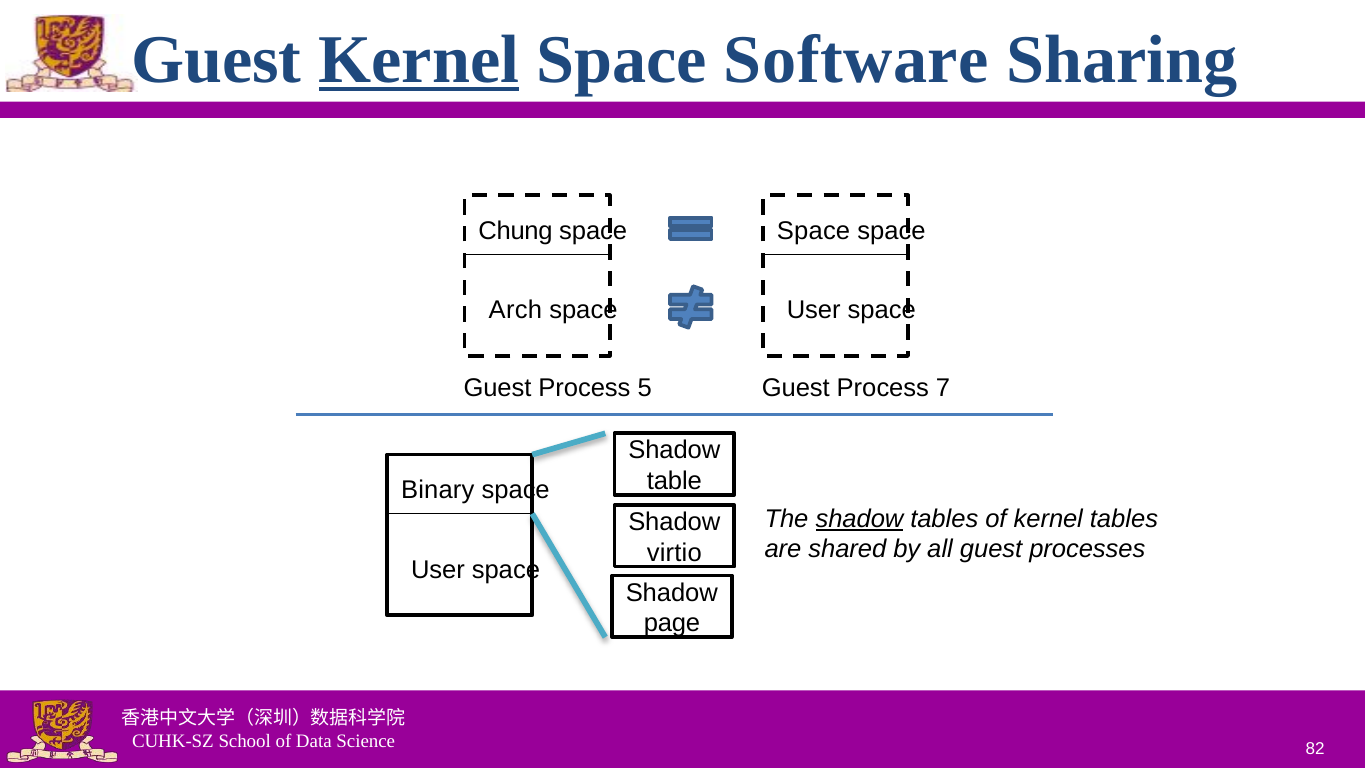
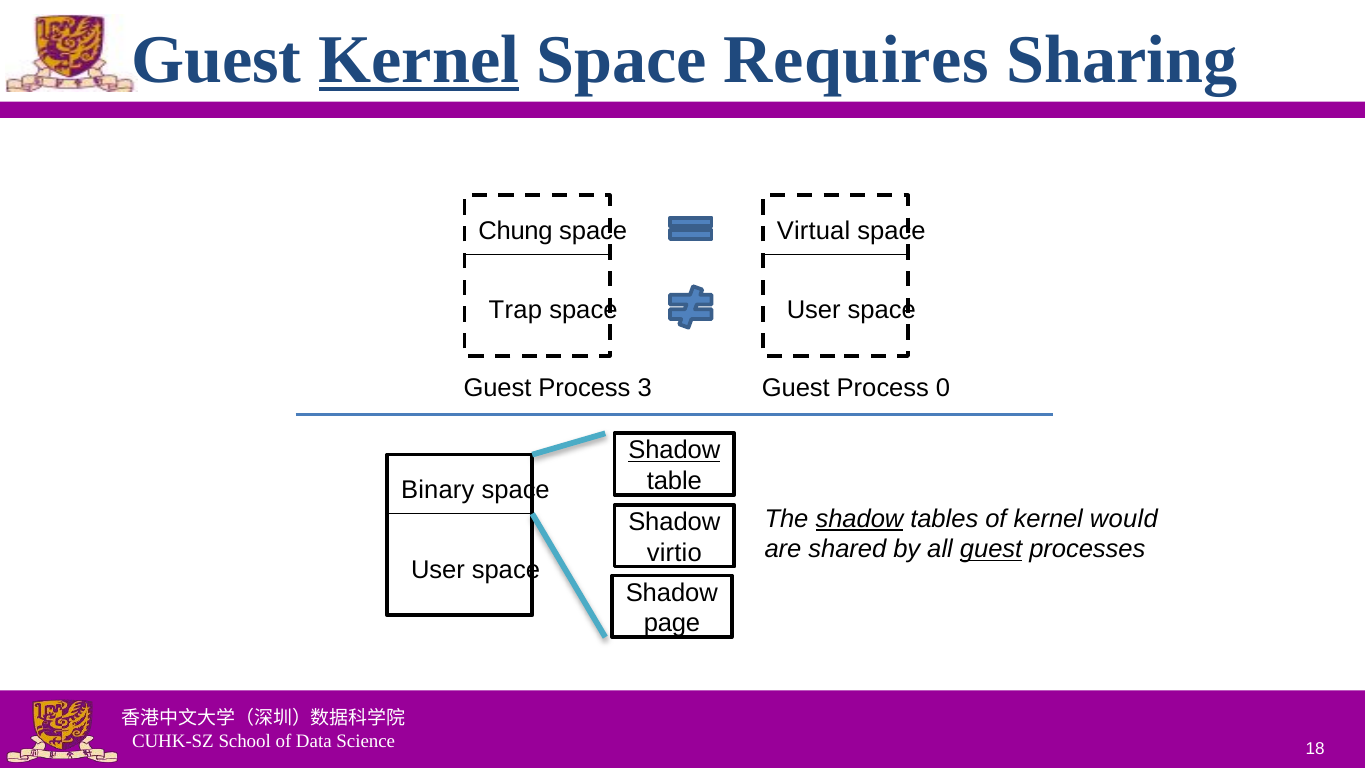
Software: Software -> Requires
Space at (814, 231): Space -> Virtual
Arch: Arch -> Trap
5: 5 -> 3
7: 7 -> 0
Shadow at (674, 450) underline: none -> present
kernel tables: tables -> would
guest at (991, 549) underline: none -> present
82: 82 -> 18
